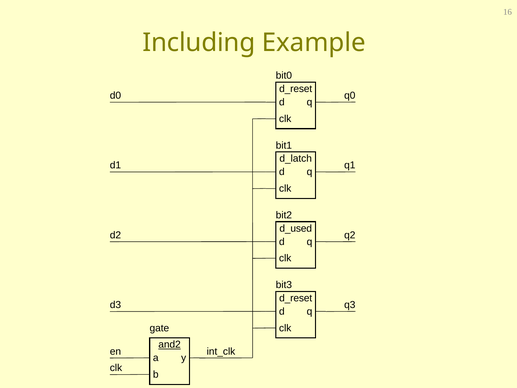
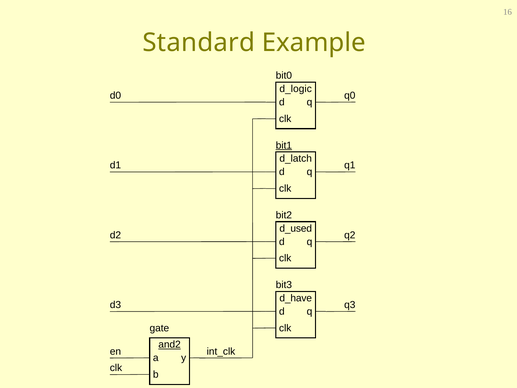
Including: Including -> Standard
d_reset at (296, 89): d_reset -> d_logic
bit1 underline: none -> present
d_reset at (296, 298): d_reset -> d_have
